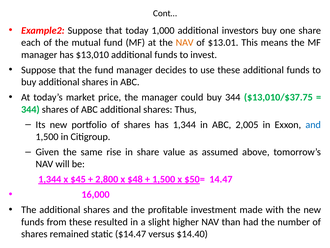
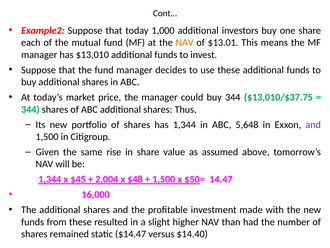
2,005: 2,005 -> 5,648
and at (313, 124) colour: blue -> purple
2,800: 2,800 -> 2,004
